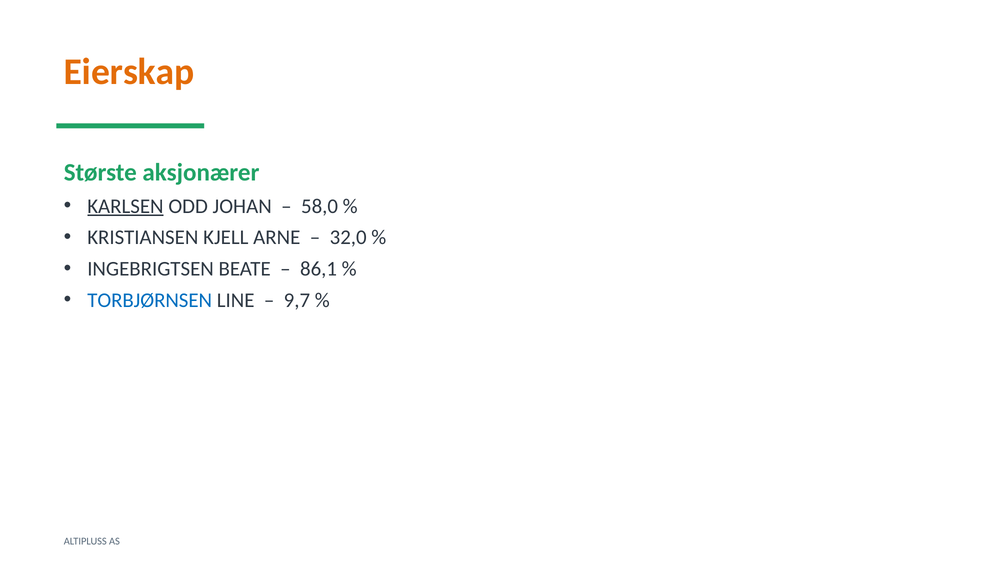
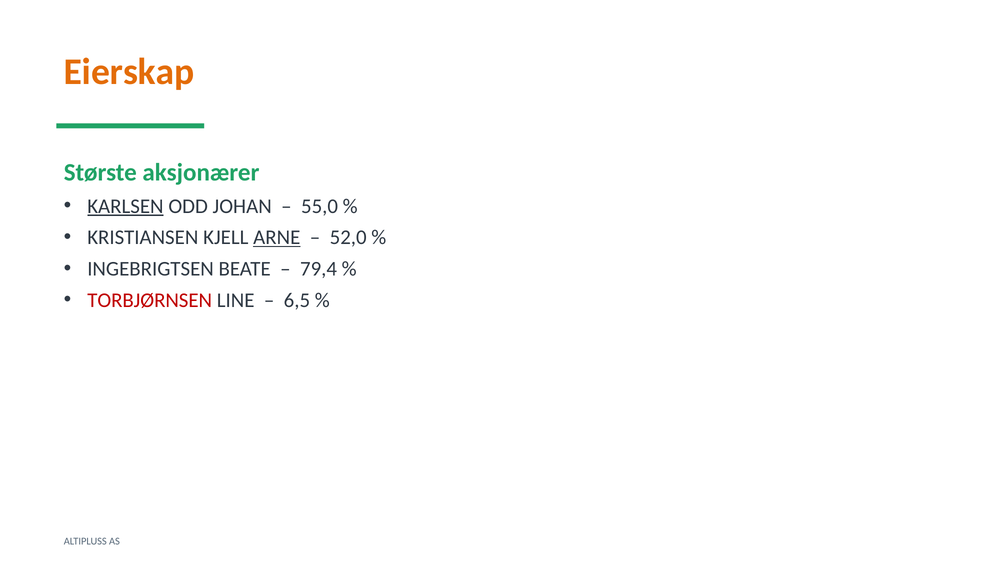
58,0: 58,0 -> 55,0
ARNE underline: none -> present
32,0: 32,0 -> 52,0
86,1: 86,1 -> 79,4
TORBJØRNSEN colour: blue -> red
9,7: 9,7 -> 6,5
